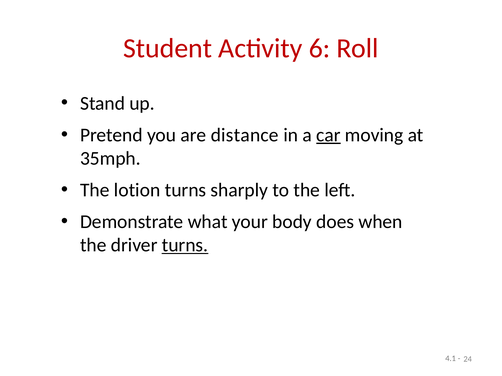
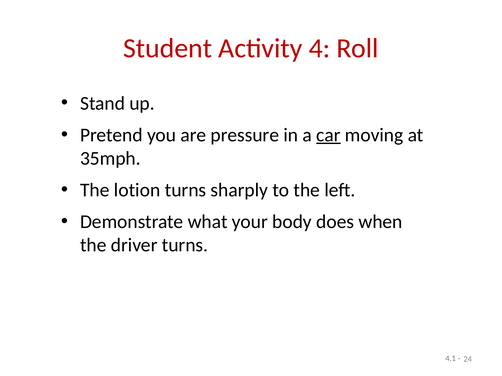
6: 6 -> 4
distance: distance -> pressure
turns at (185, 245) underline: present -> none
